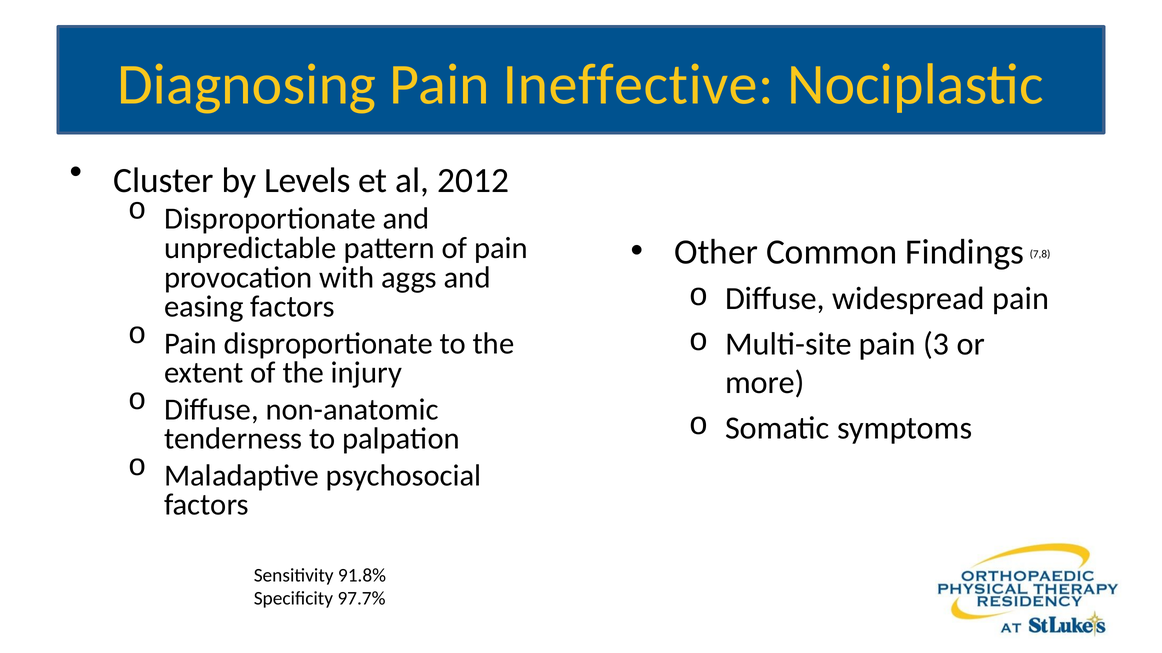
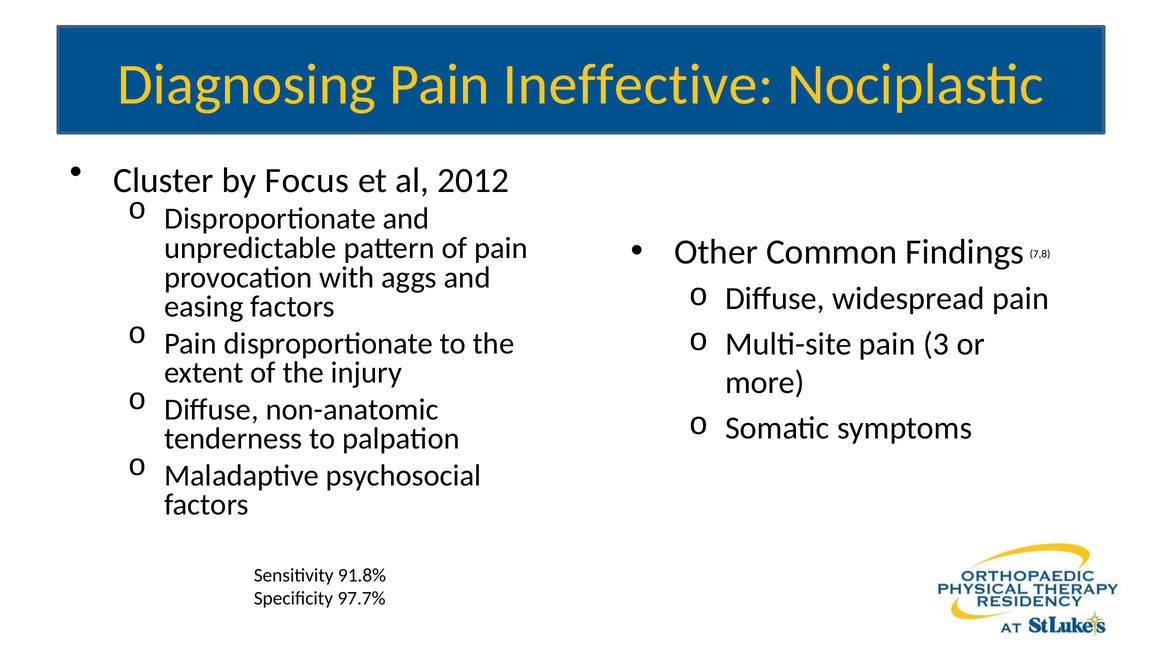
Levels: Levels -> Focus
